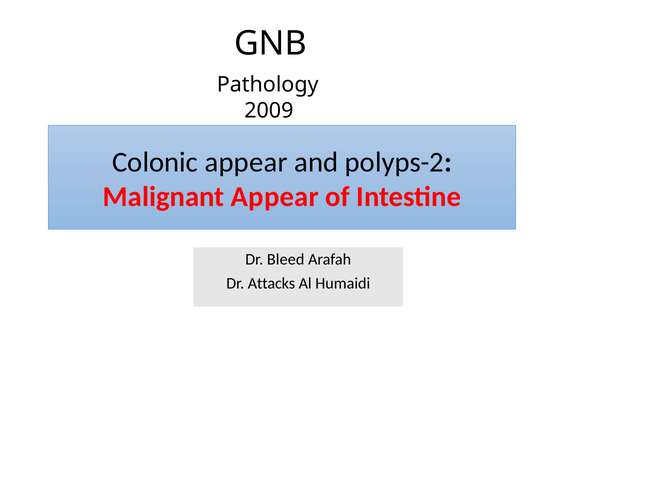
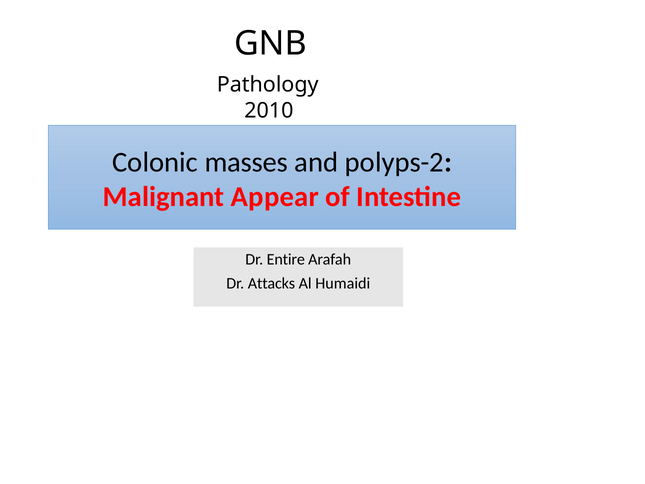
2009: 2009 -> 2010
Colonic appear: appear -> masses
Bleed: Bleed -> Entire
